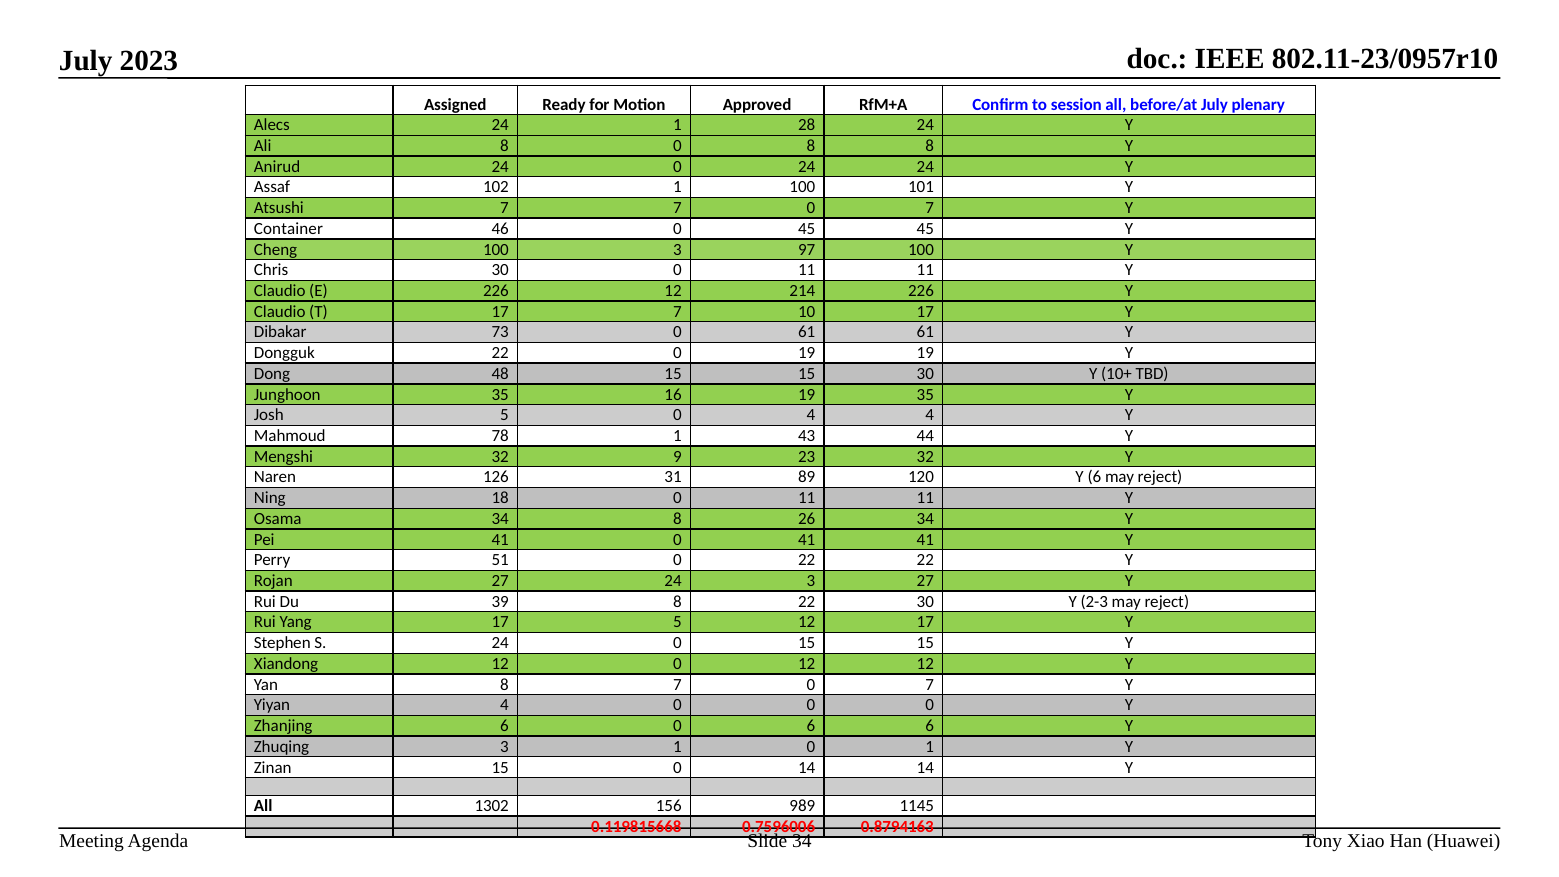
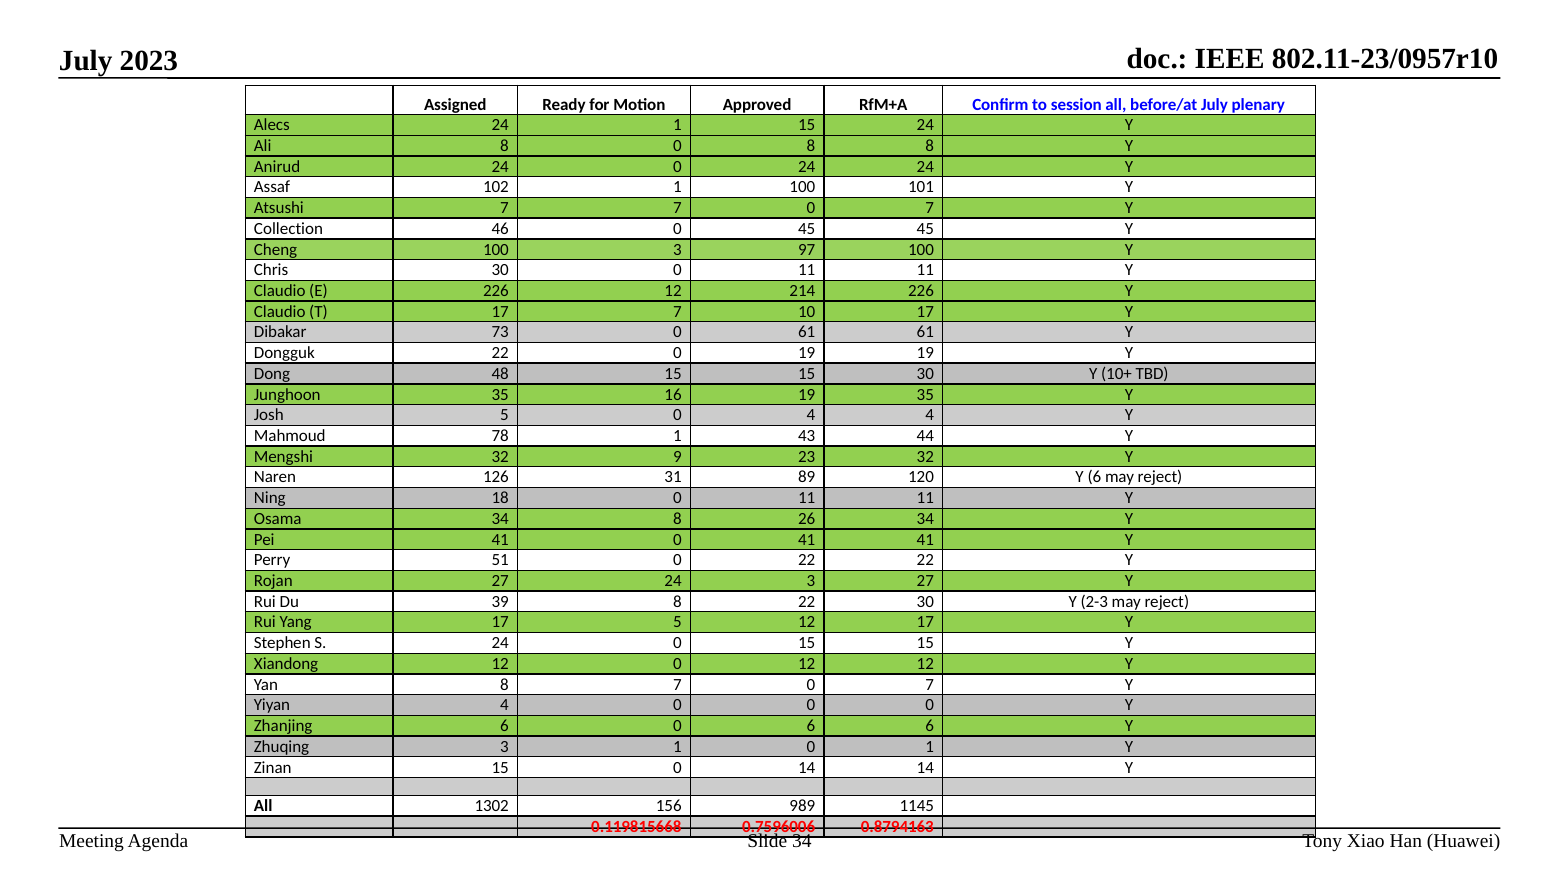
1 28: 28 -> 15
Container: Container -> Collection
